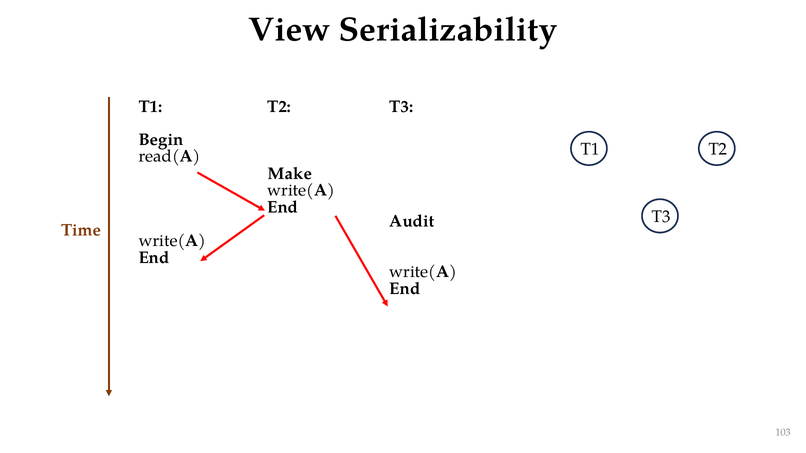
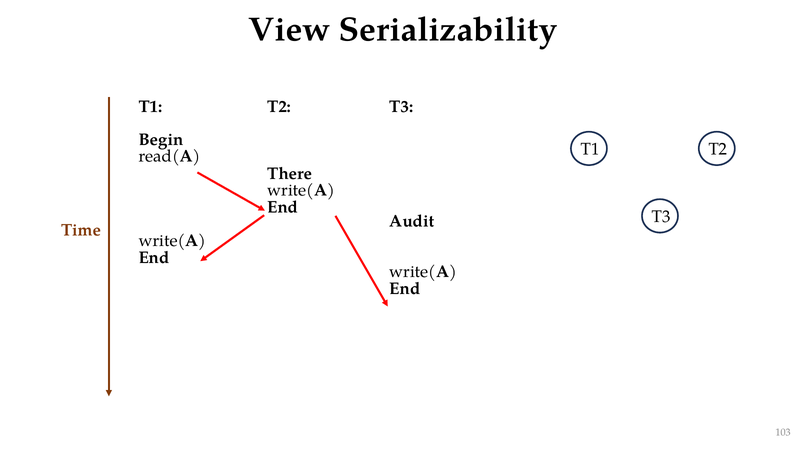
Make: Make -> There
